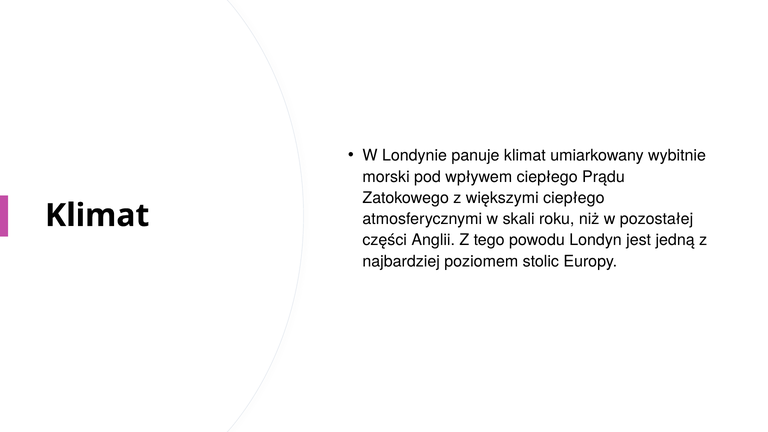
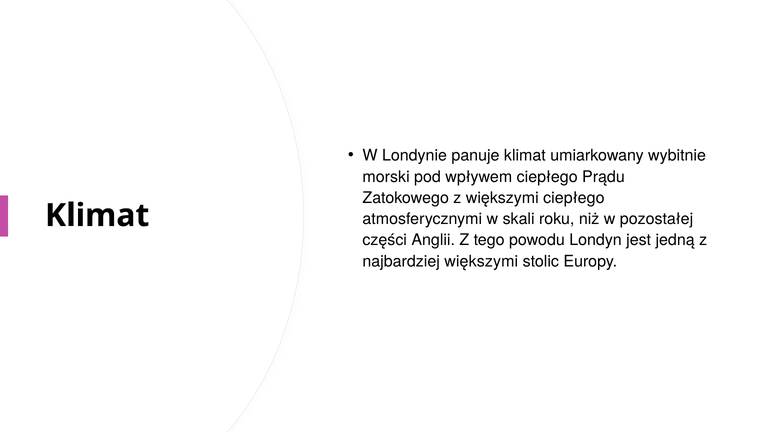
najbardziej poziomem: poziomem -> większymi
